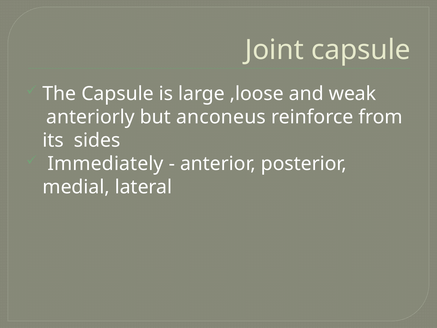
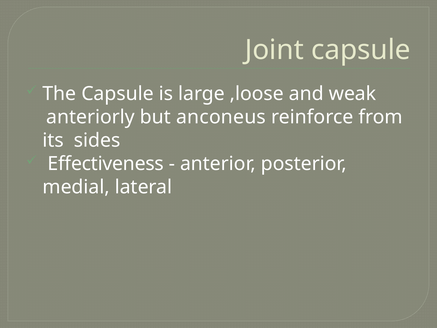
Immediately: Immediately -> Effectiveness
